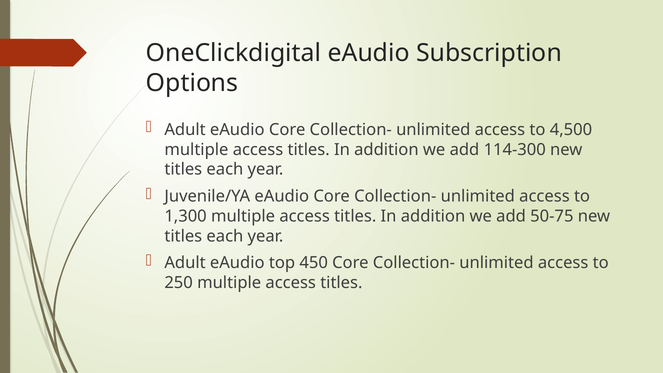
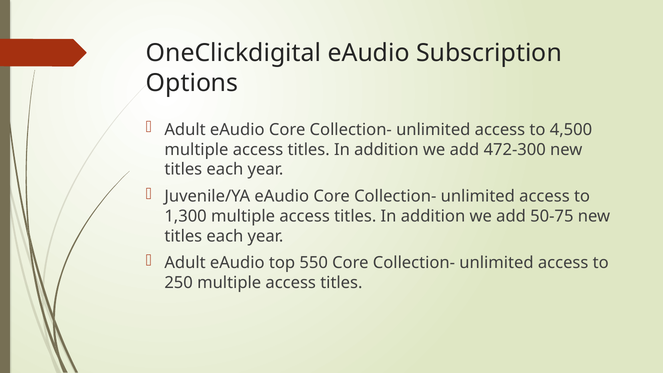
114-300: 114-300 -> 472-300
450: 450 -> 550
